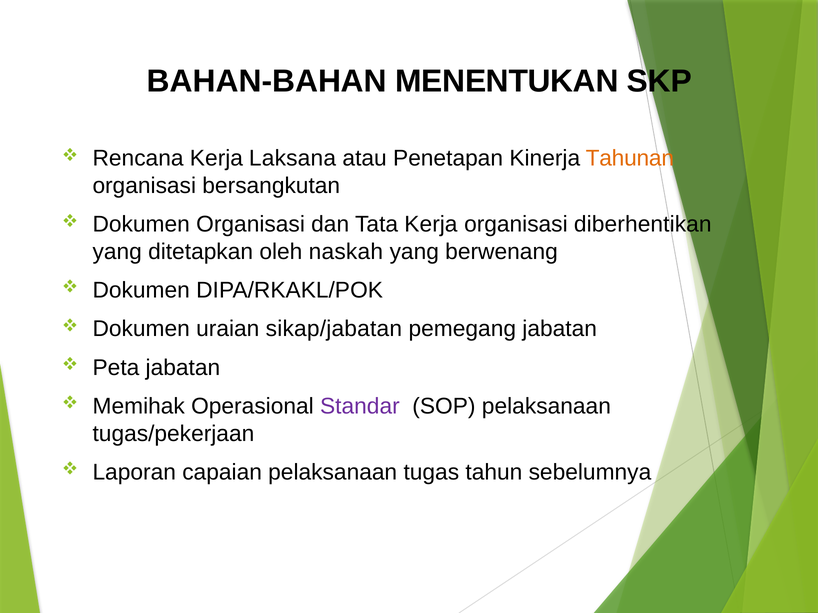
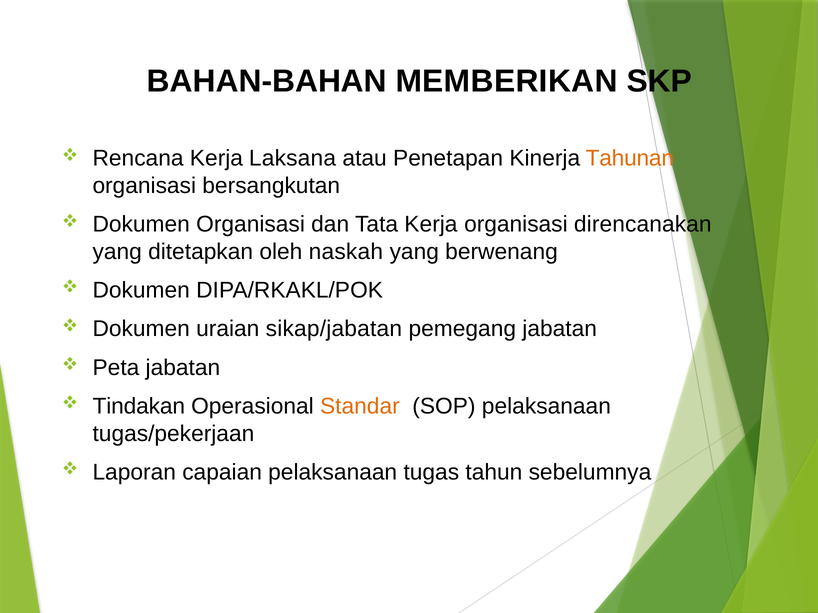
MENENTUKAN: MENENTUKAN -> MEMBERIKAN
diberhentikan: diberhentikan -> direncanakan
Memihak: Memihak -> Tindakan
Standar colour: purple -> orange
